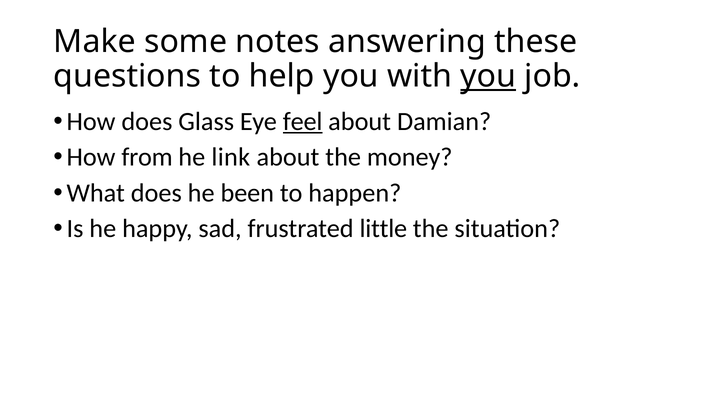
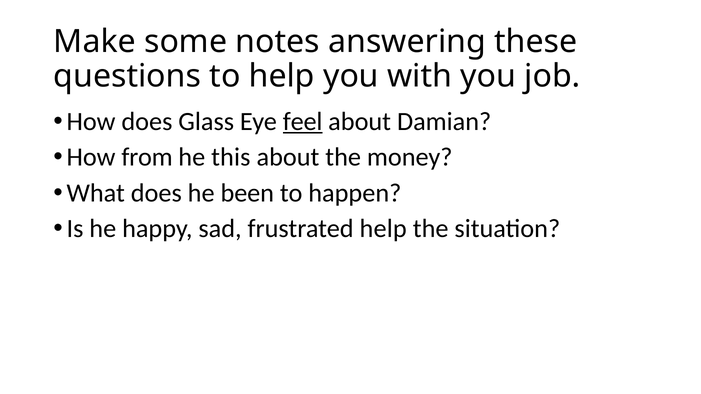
you at (488, 76) underline: present -> none
link: link -> this
frustrated little: little -> help
